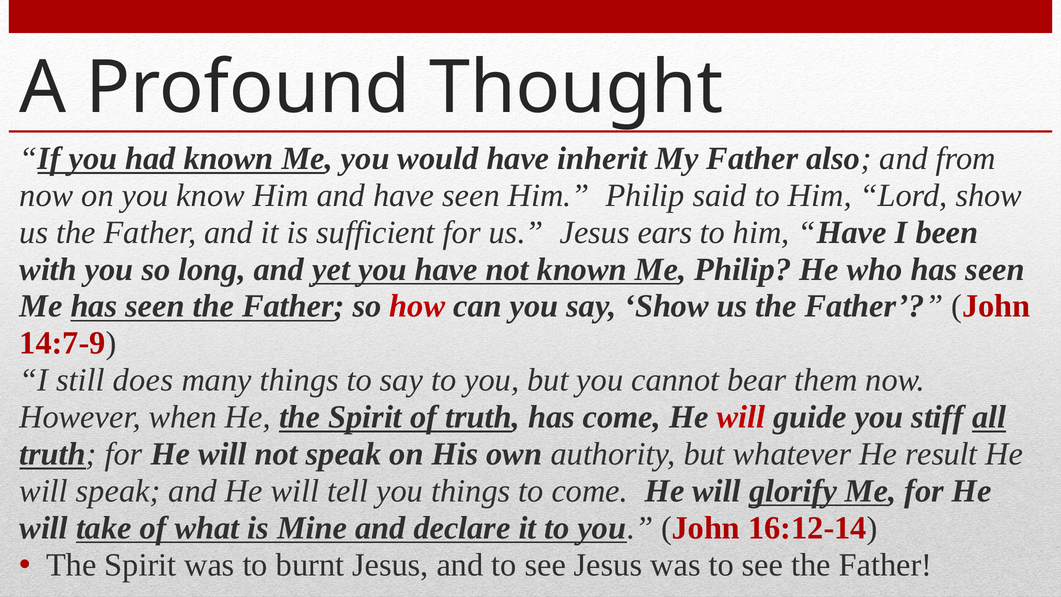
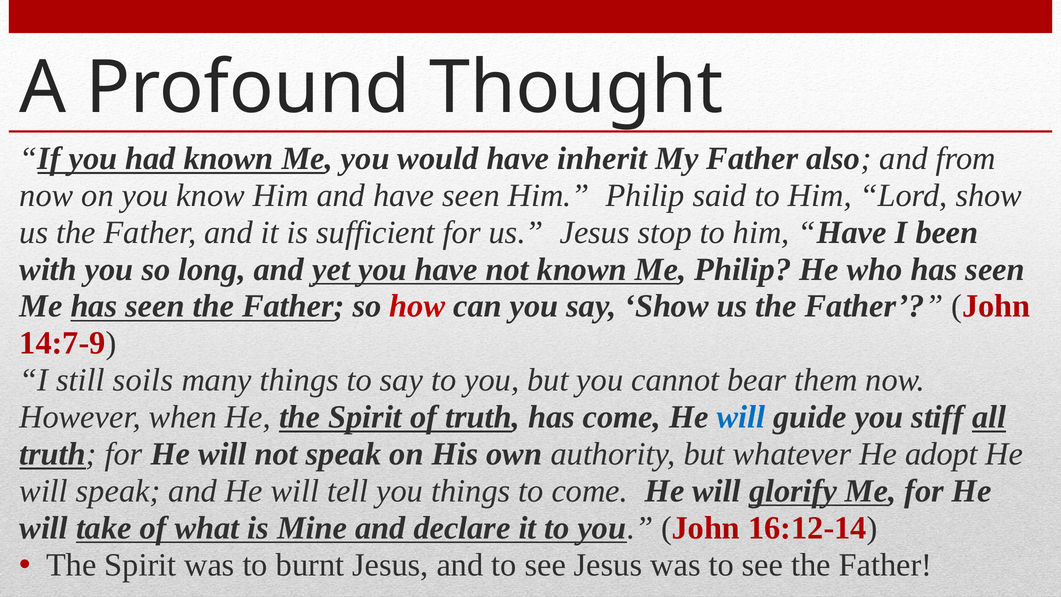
ears: ears -> stop
does: does -> soils
will at (741, 417) colour: red -> blue
result: result -> adopt
